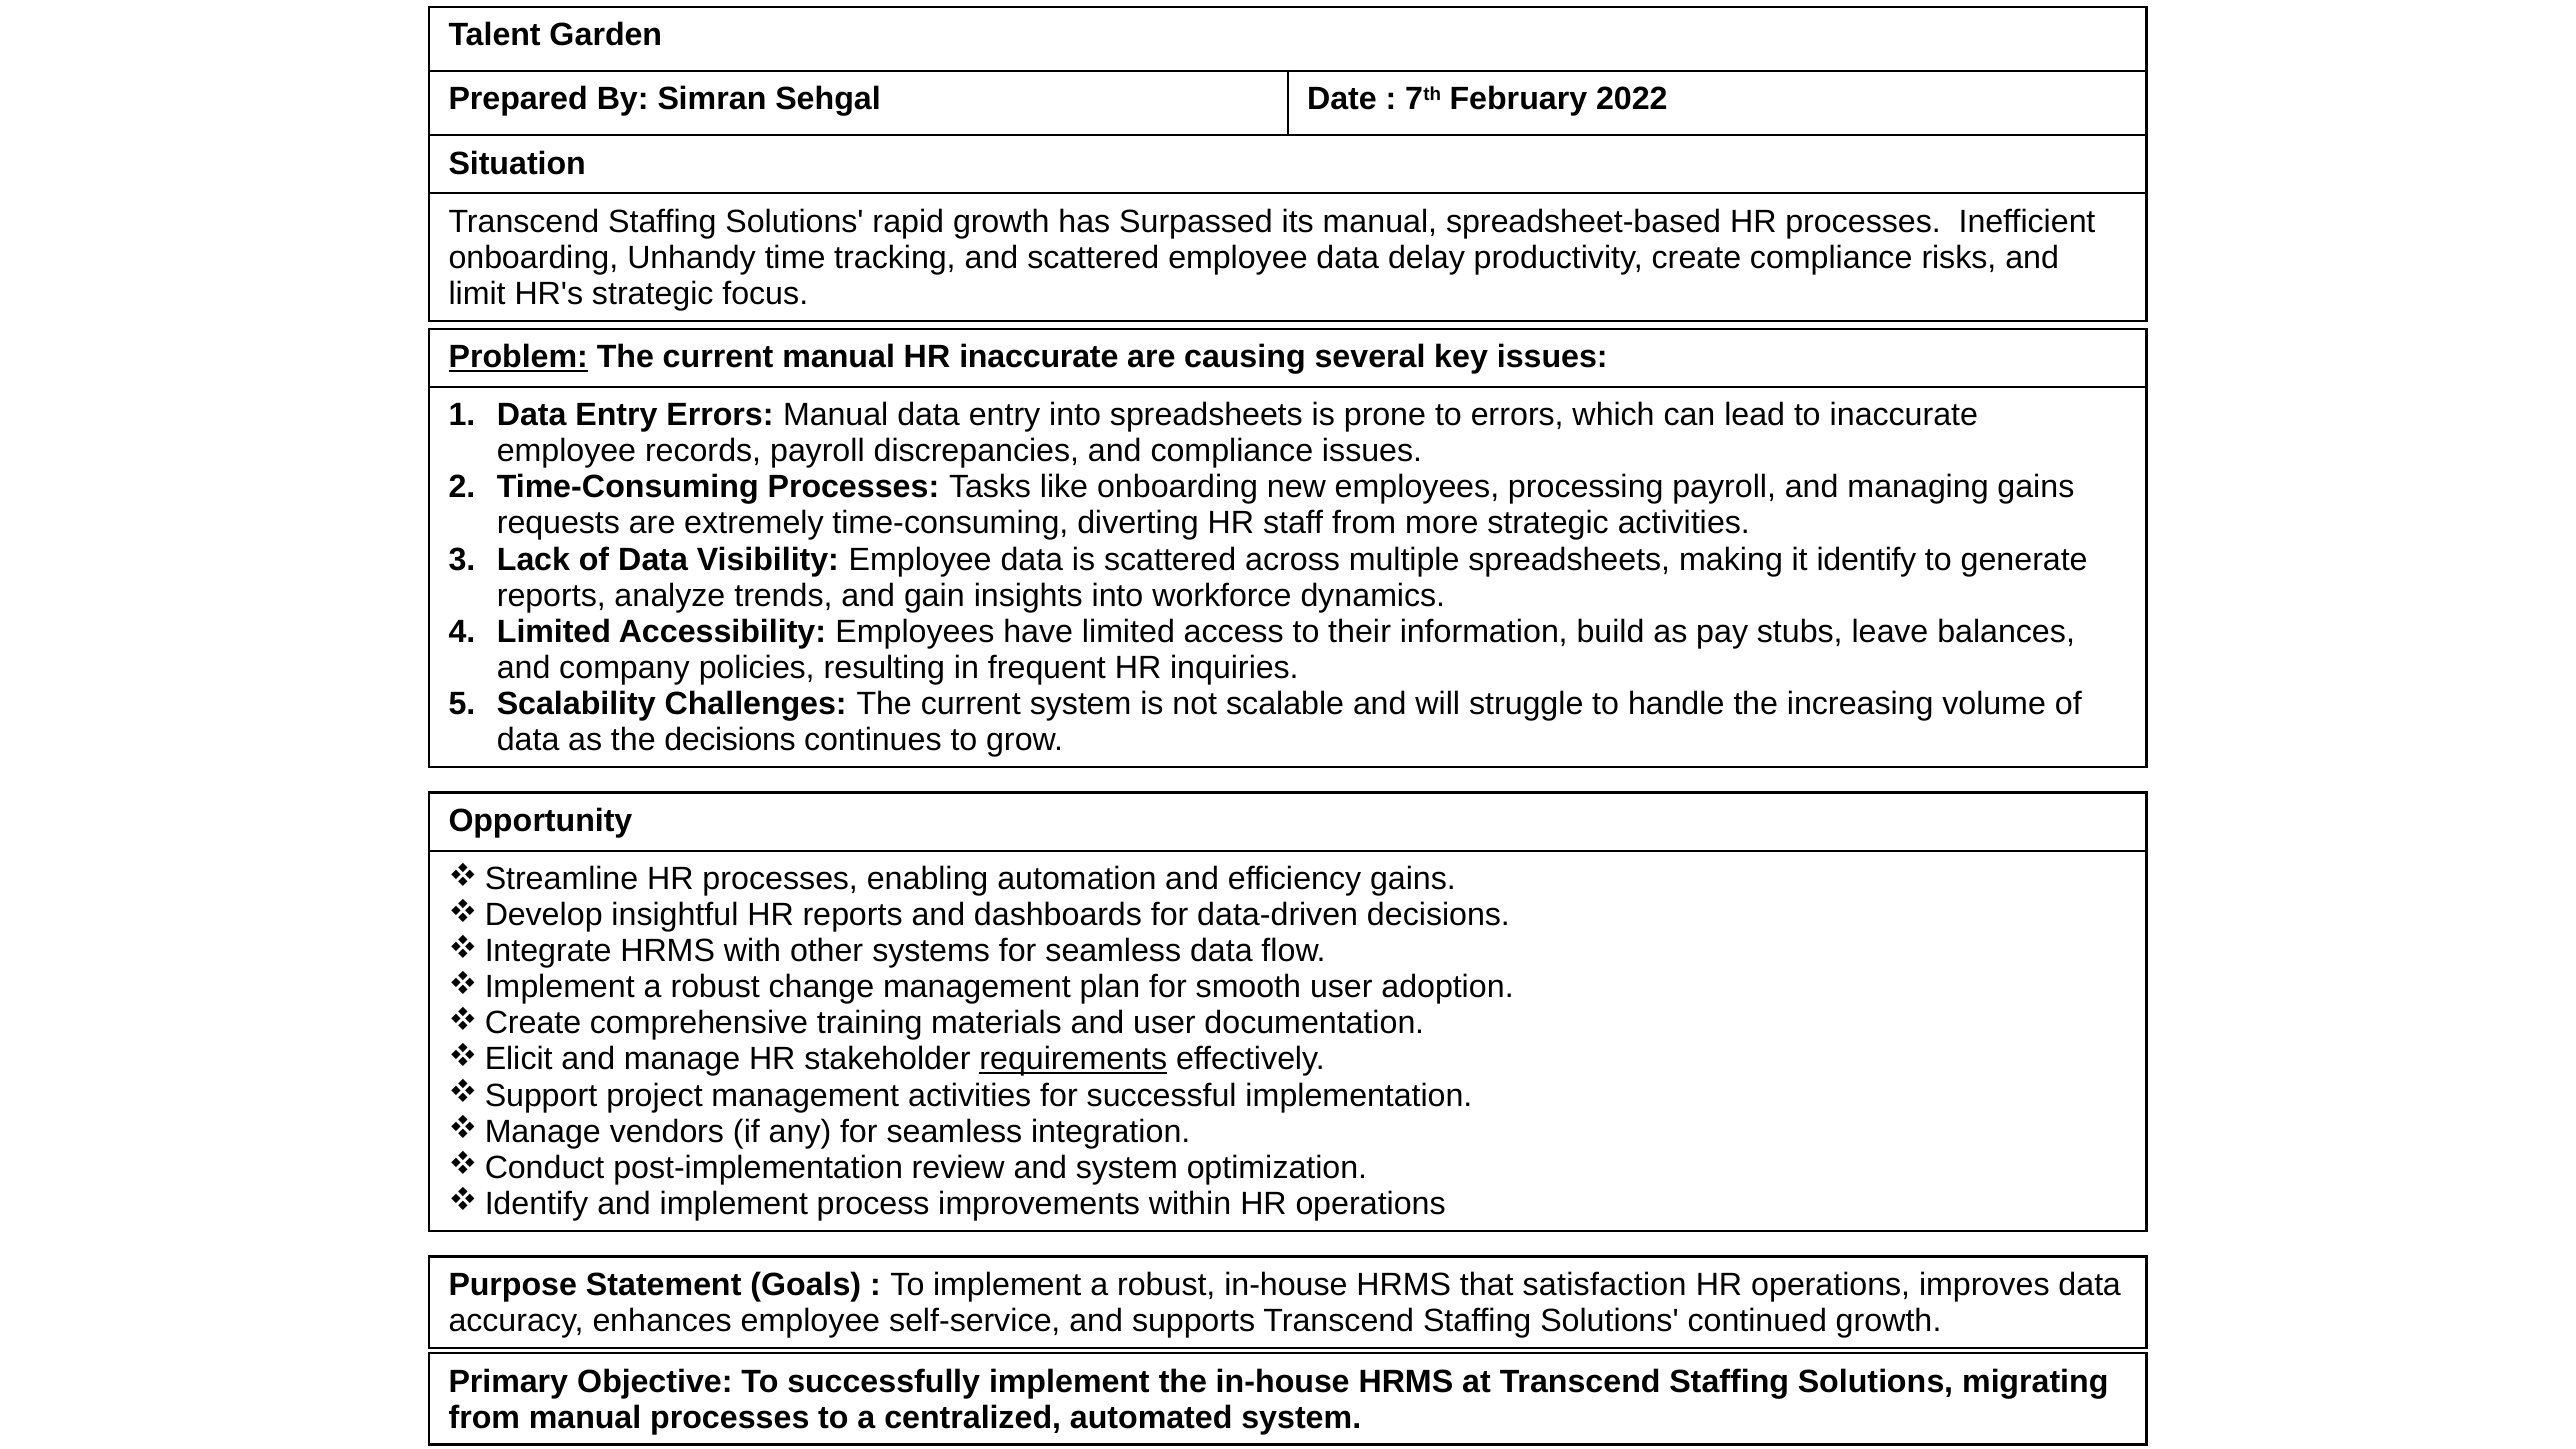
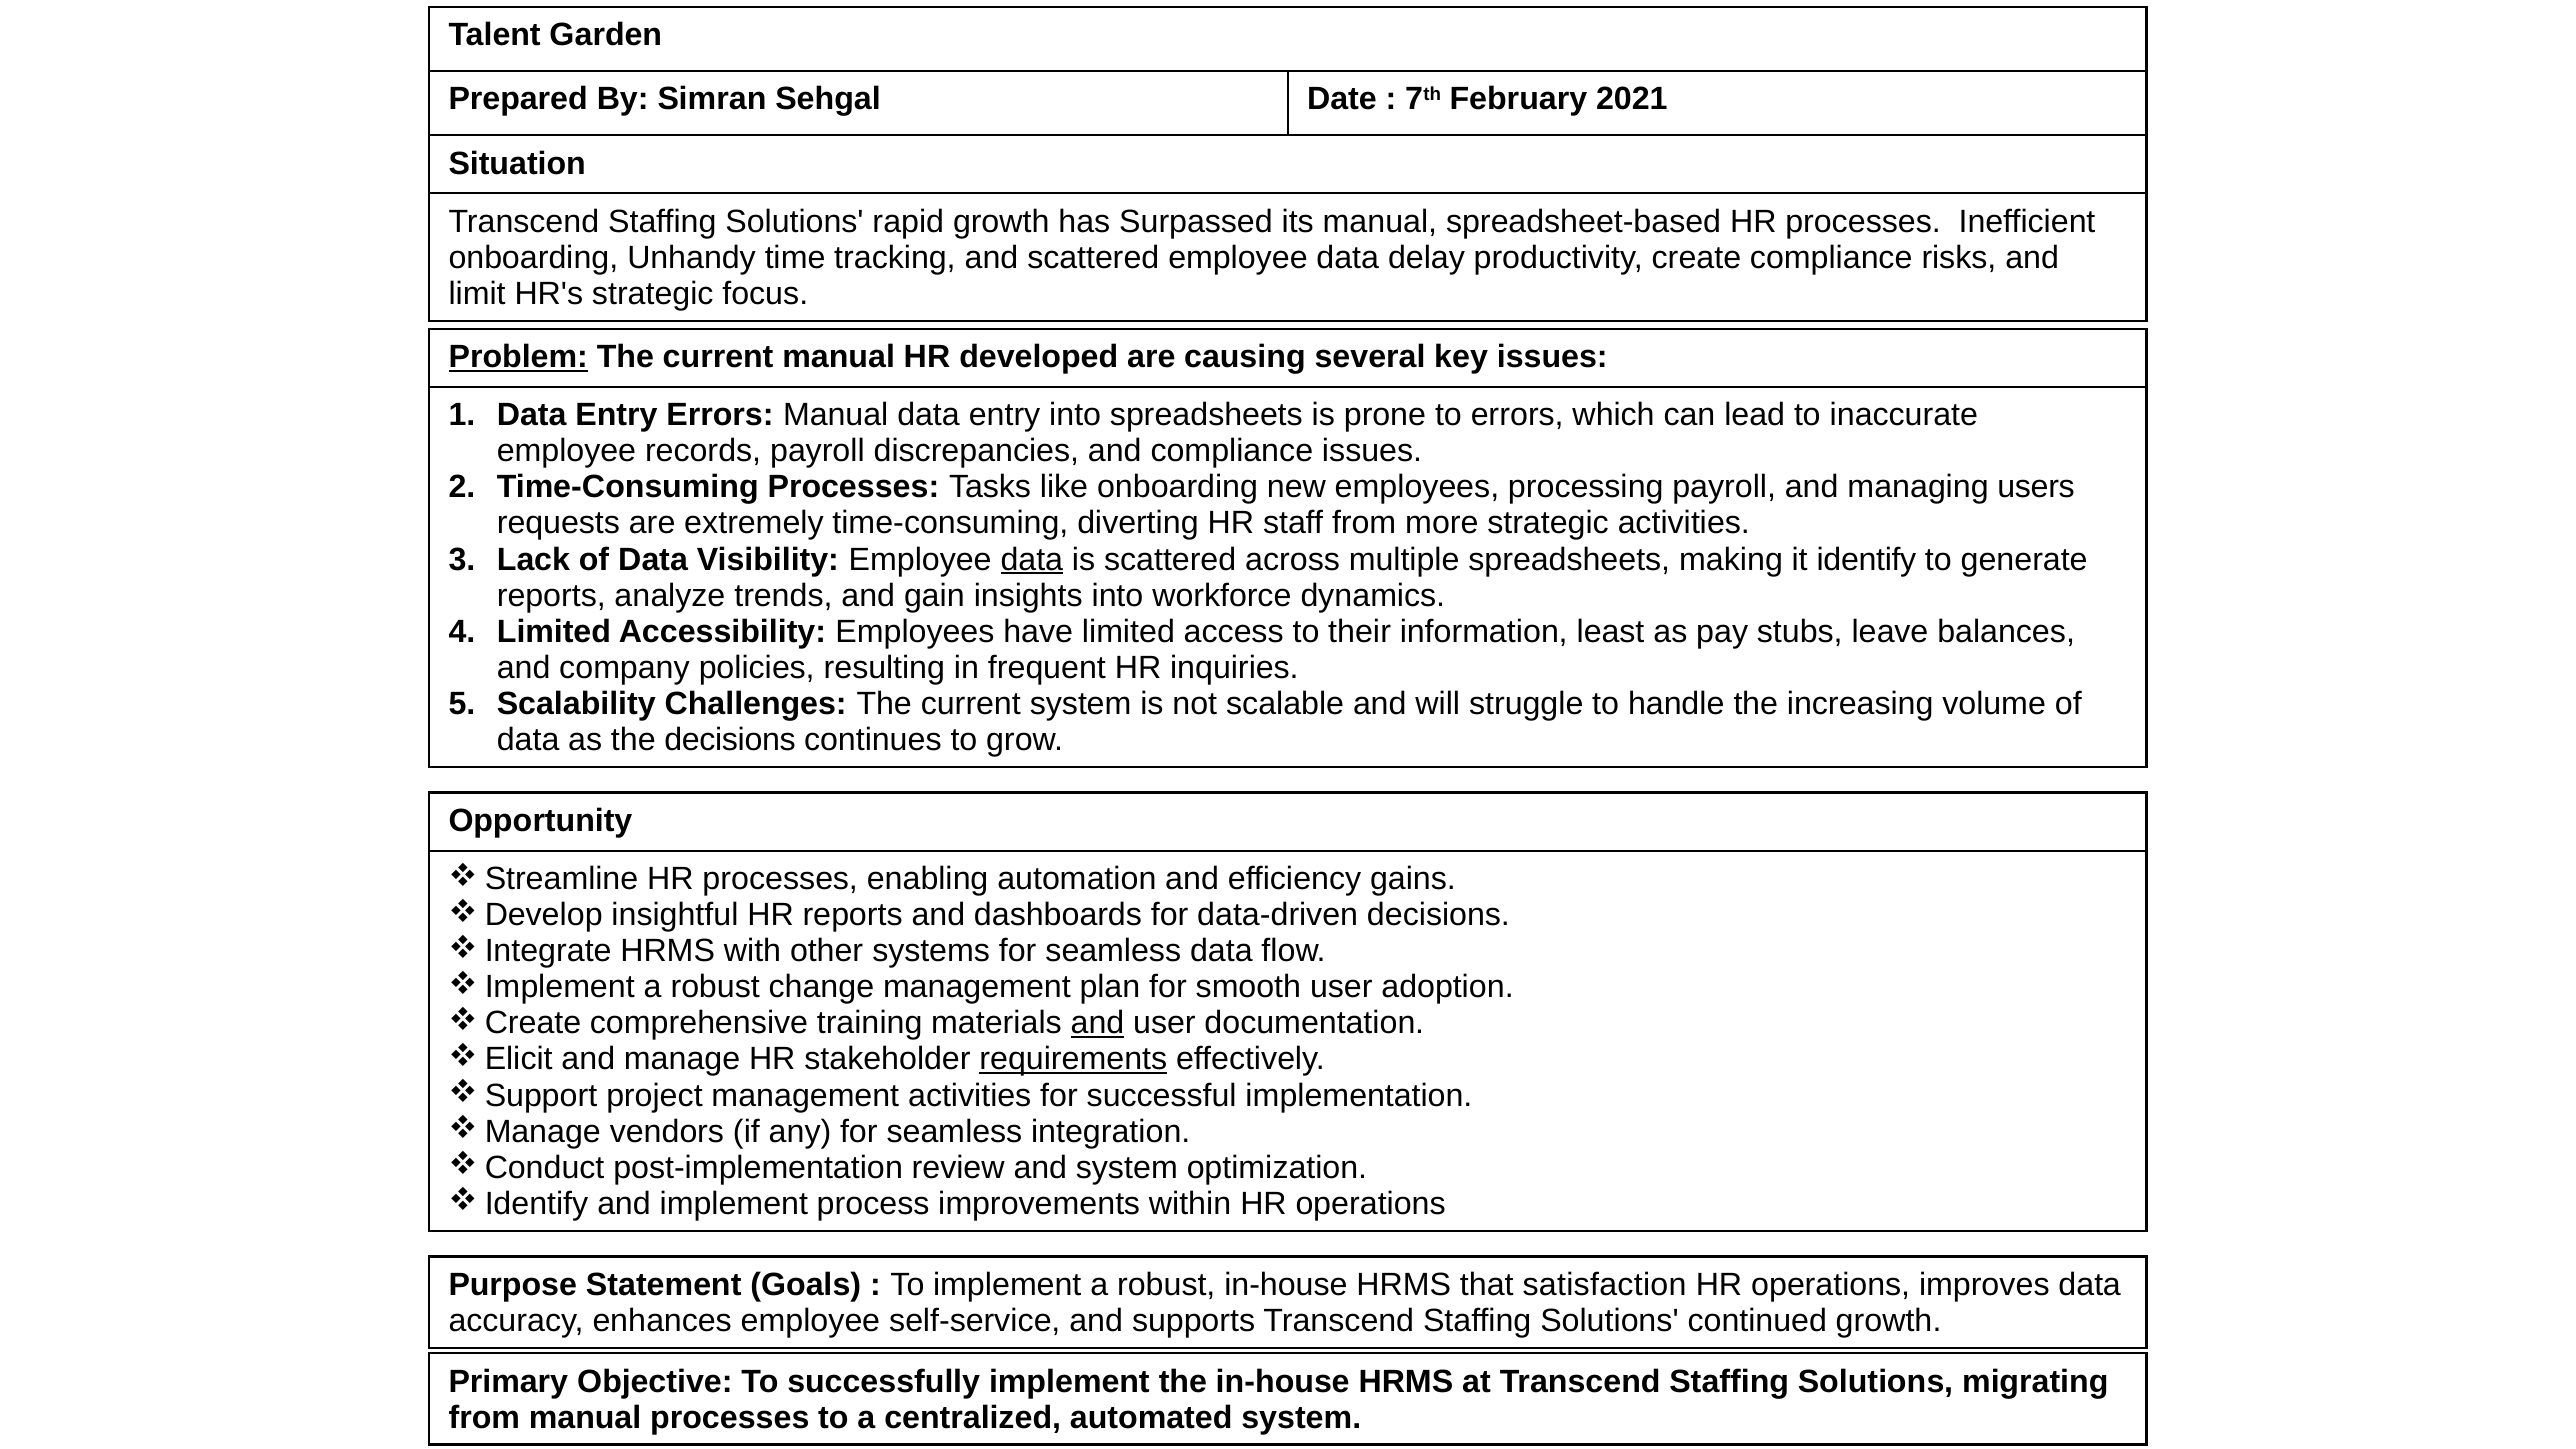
2022: 2022 -> 2021
HR inaccurate: inaccurate -> developed
managing gains: gains -> users
data at (1032, 559) underline: none -> present
build: build -> least
and at (1097, 1023) underline: none -> present
